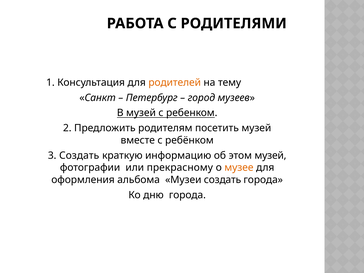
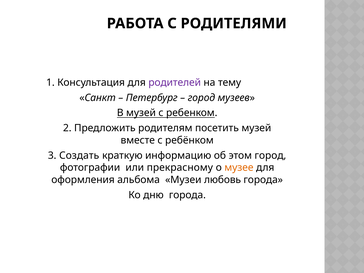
родителей colour: orange -> purple
этом музей: музей -> город
Музеи создать: создать -> любовь
